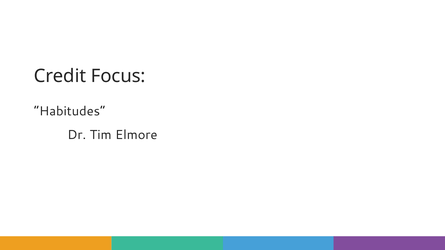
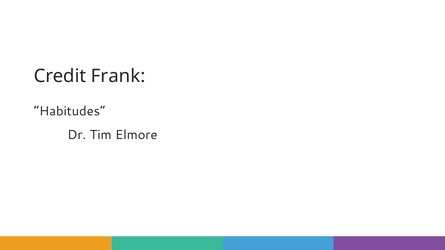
Focus: Focus -> Frank
